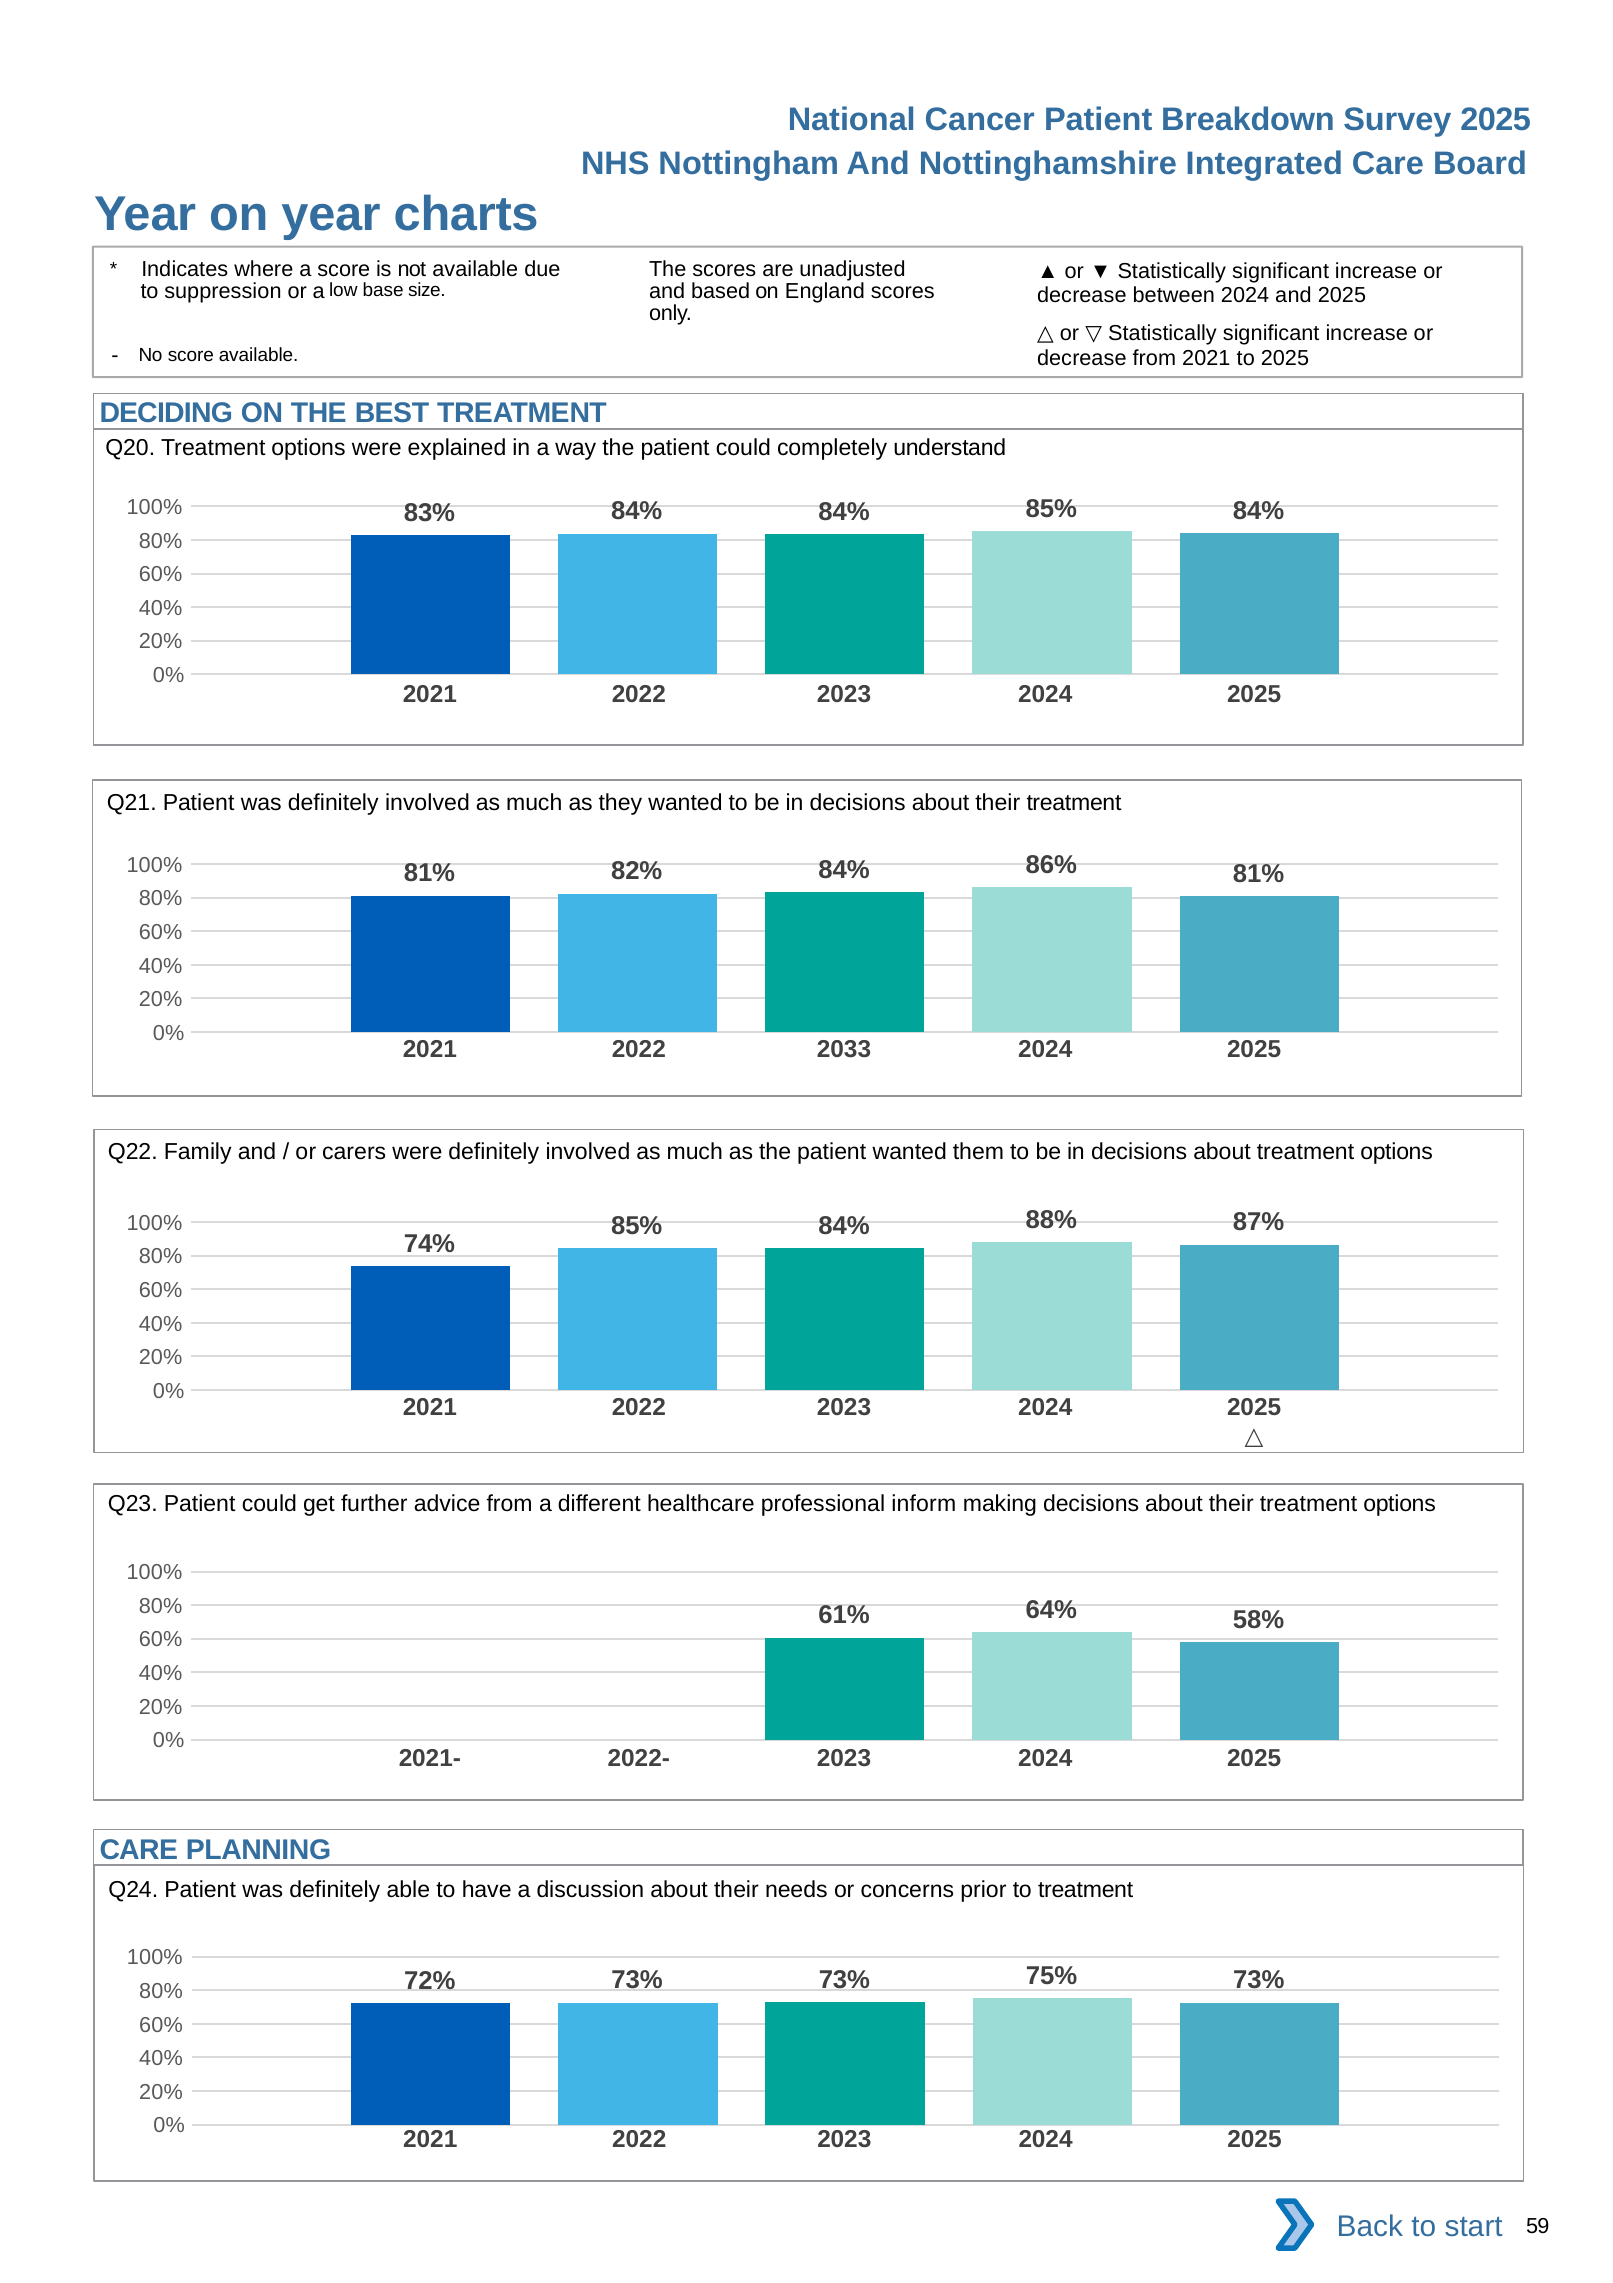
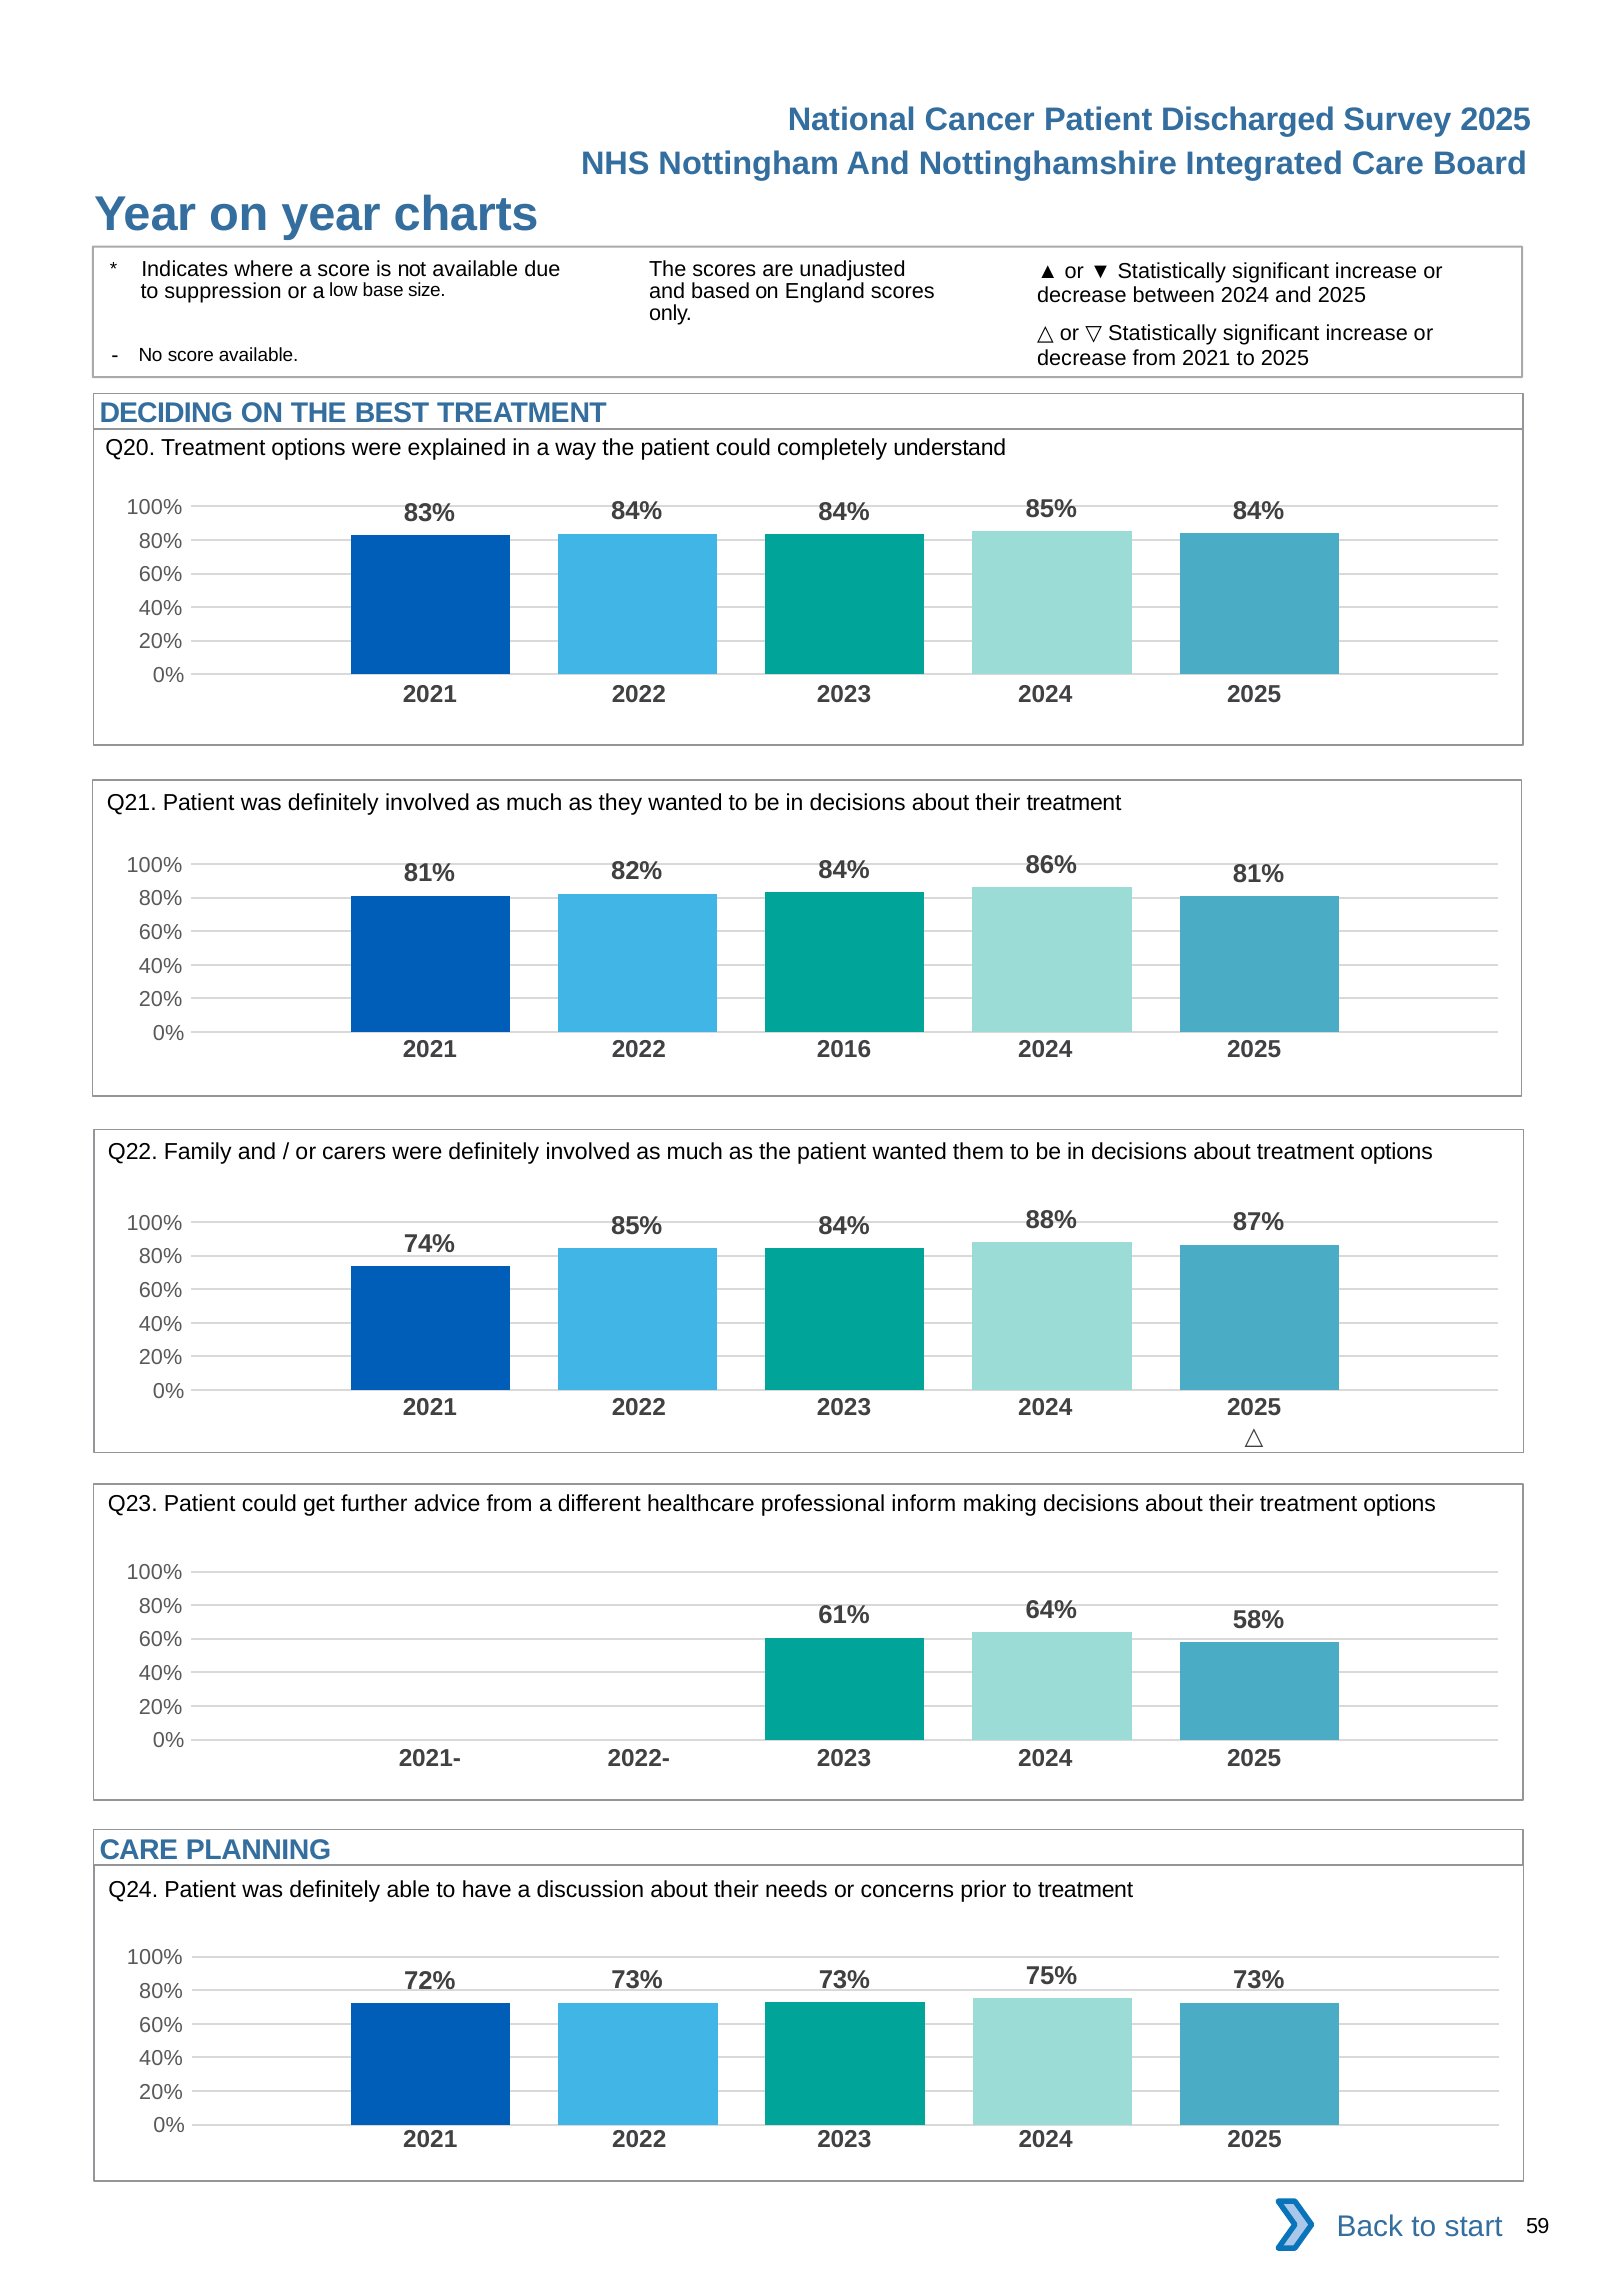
Breakdown: Breakdown -> Discharged
2033: 2033 -> 2016
